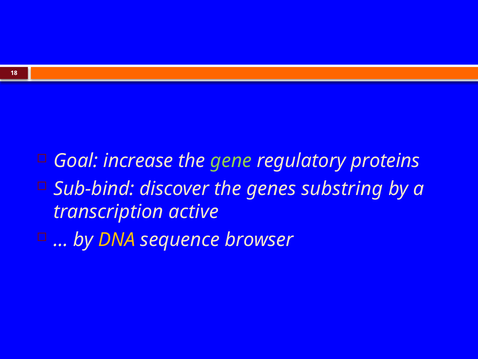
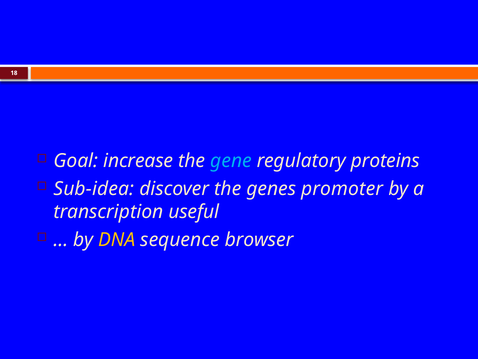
gene colour: light green -> light blue
Sub-bind: Sub-bind -> Sub-idea
substring: substring -> promoter
active: active -> useful
